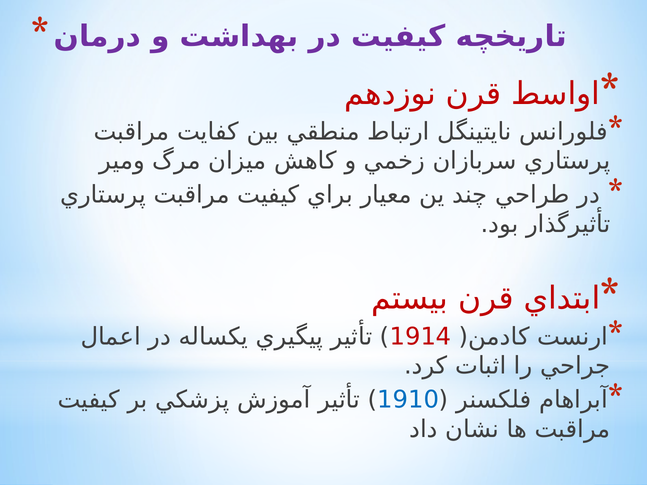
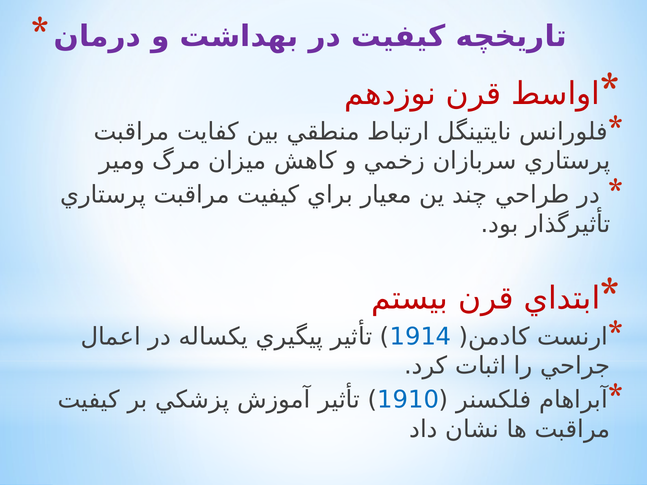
1914 colour: red -> blue
